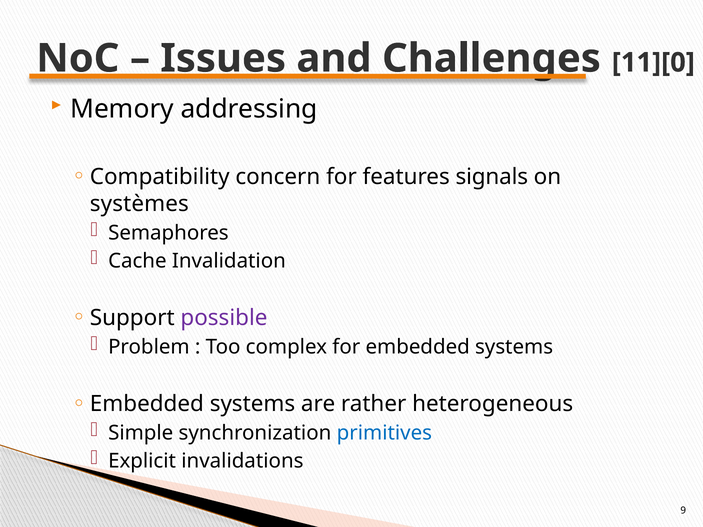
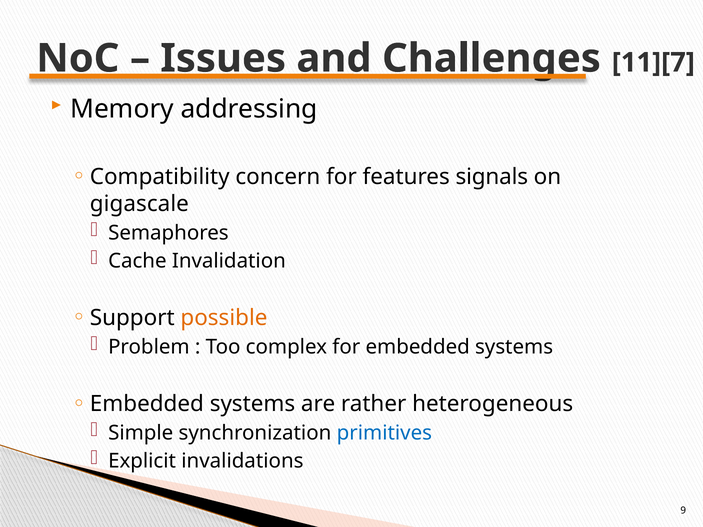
11][0: 11][0 -> 11][7
systèmes: systèmes -> gigascale
possible colour: purple -> orange
